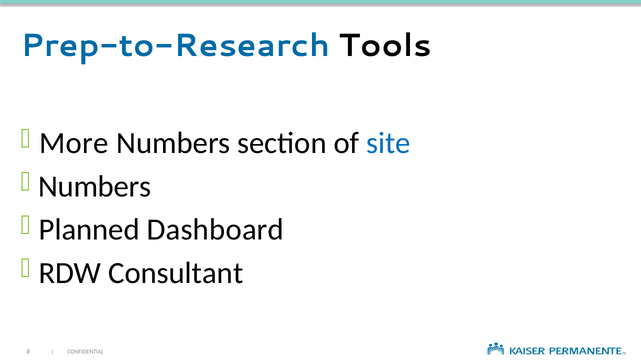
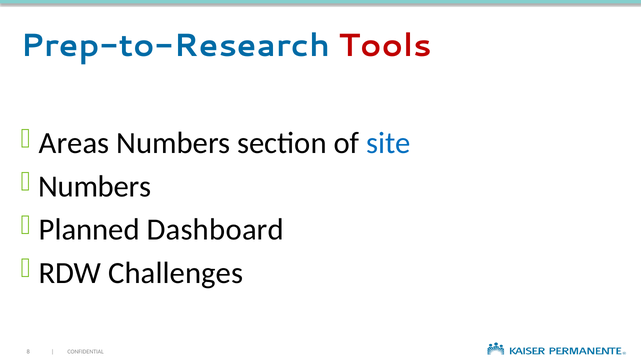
Tools colour: black -> red
More: More -> Areas
Consultant: Consultant -> Challenges
